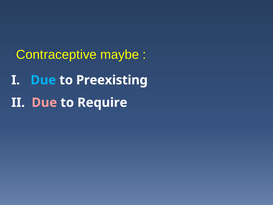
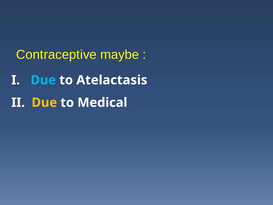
Preexisting: Preexisting -> Atelactasis
Due at (44, 102) colour: pink -> yellow
Require: Require -> Medical
